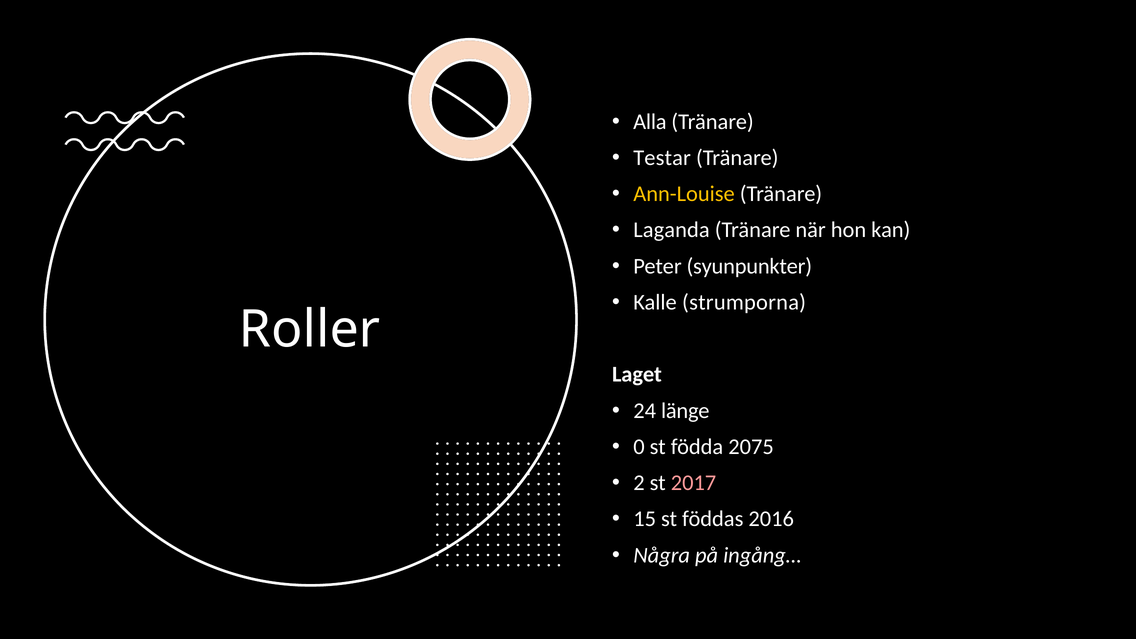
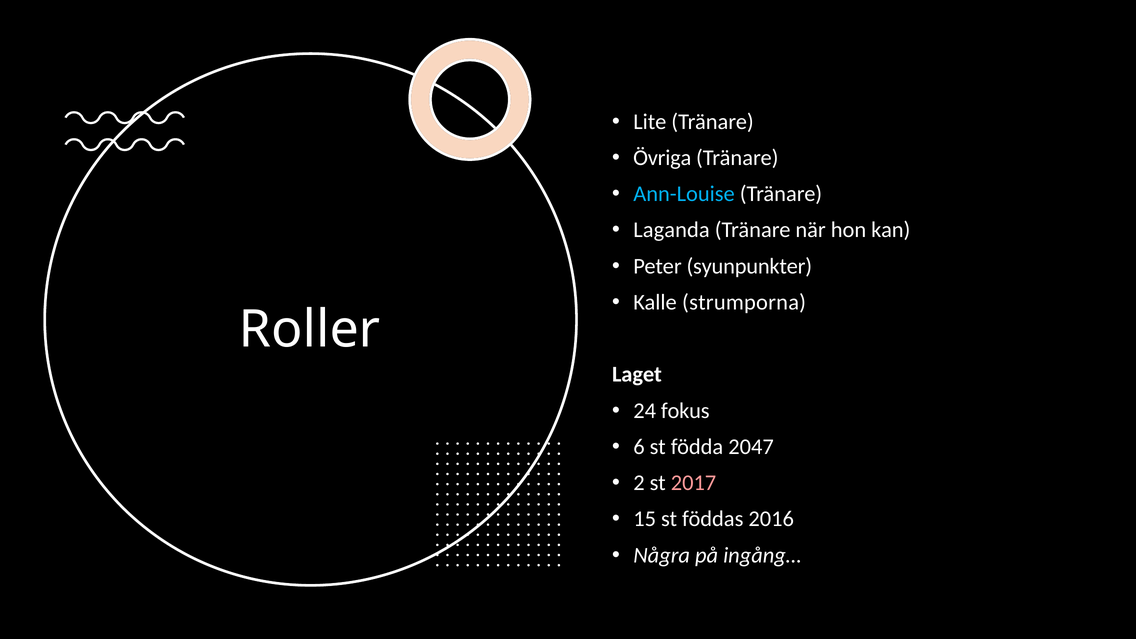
Alla: Alla -> Lite
Testar: Testar -> Övriga
Ann-Louise colour: yellow -> light blue
länge: länge -> fokus
0: 0 -> 6
2075: 2075 -> 2047
